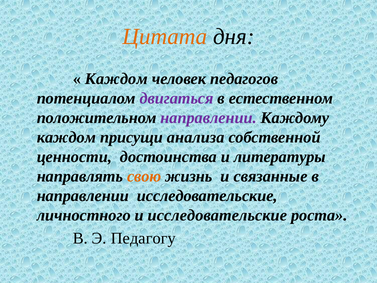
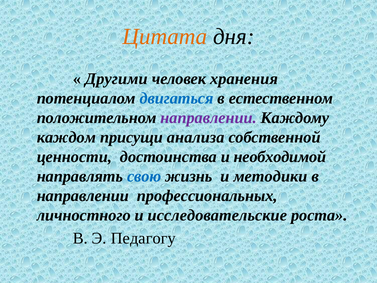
Каждом at (116, 79): Каждом -> Другими
педагогов: педагогов -> хранения
двигаться colour: purple -> blue
литературы: литературы -> необходимой
свою colour: orange -> blue
связанные: связанные -> методики
направлении исследовательские: исследовательские -> профессиональных
